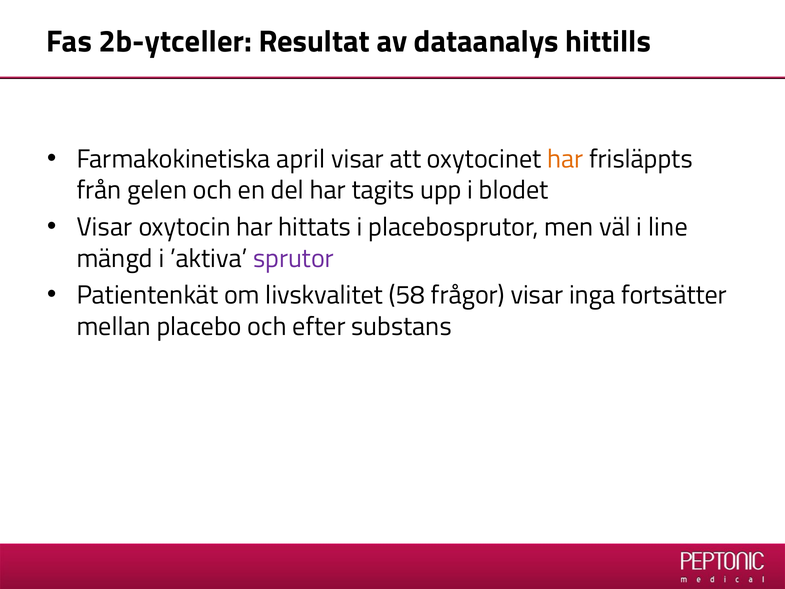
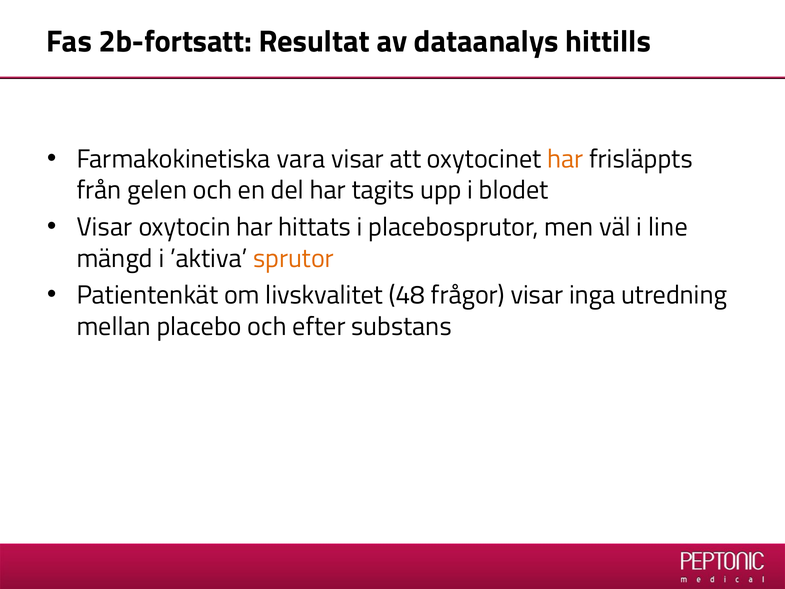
2b-ytceller: 2b-ytceller -> 2b-fortsatt
april: april -> vara
sprutor colour: purple -> orange
58: 58 -> 48
fortsätter: fortsätter -> utredning
